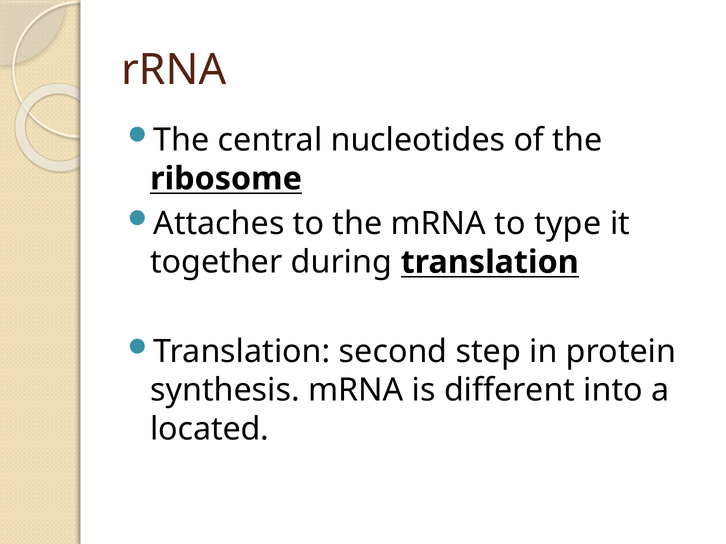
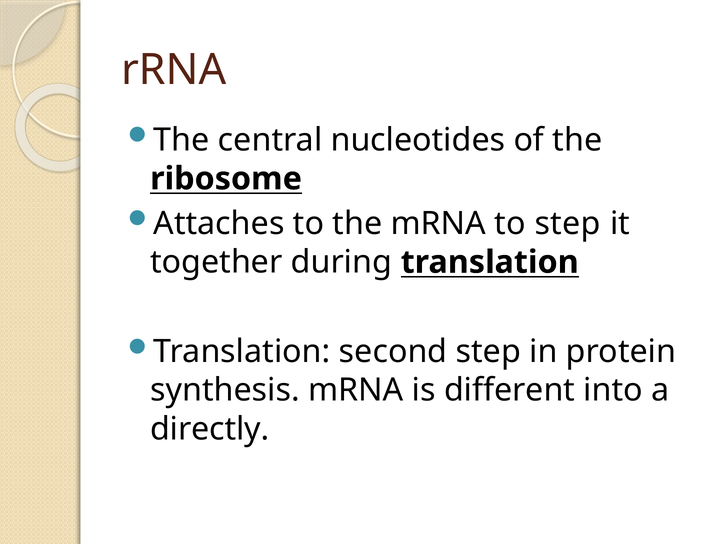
to type: type -> step
located: located -> directly
